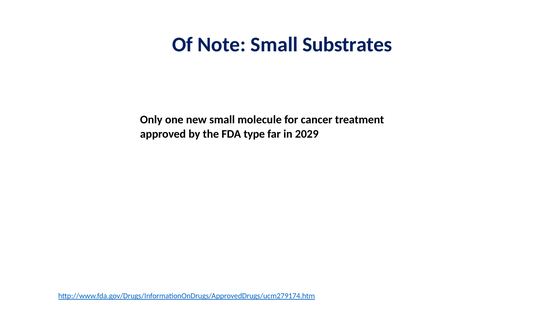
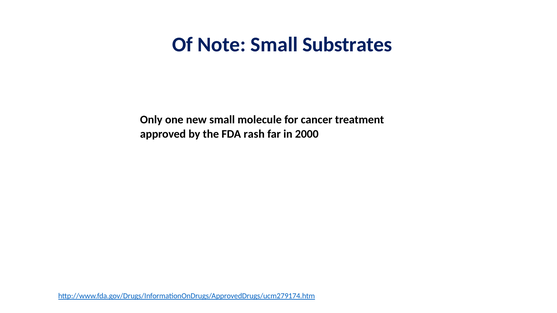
type: type -> rash
2029: 2029 -> 2000
